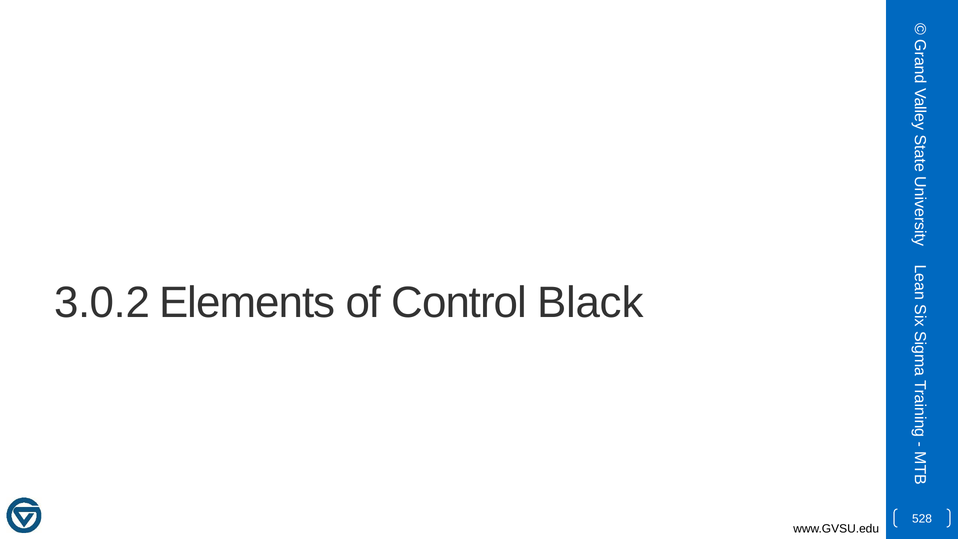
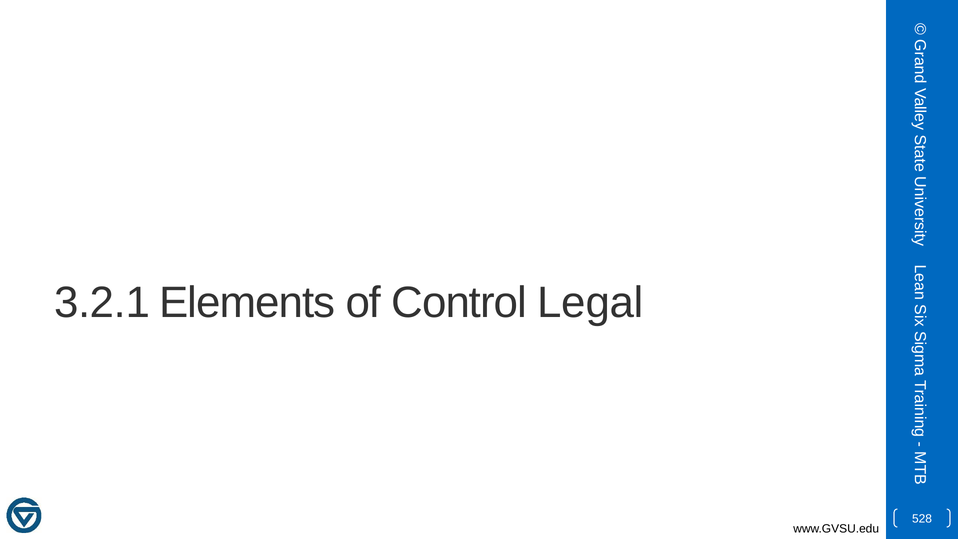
3.0.2: 3.0.2 -> 3.2.1
Black: Black -> Legal
